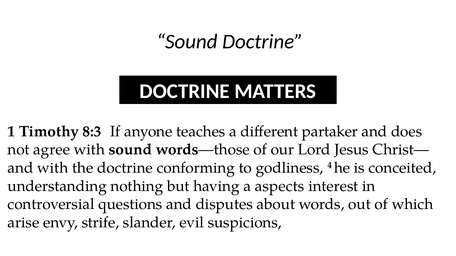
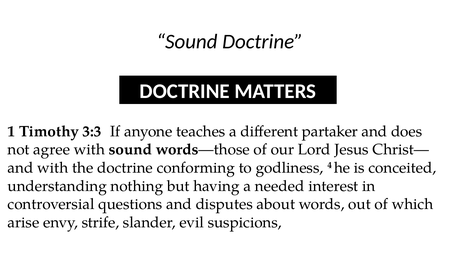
8:3: 8:3 -> 3:3
aspects: aspects -> needed
